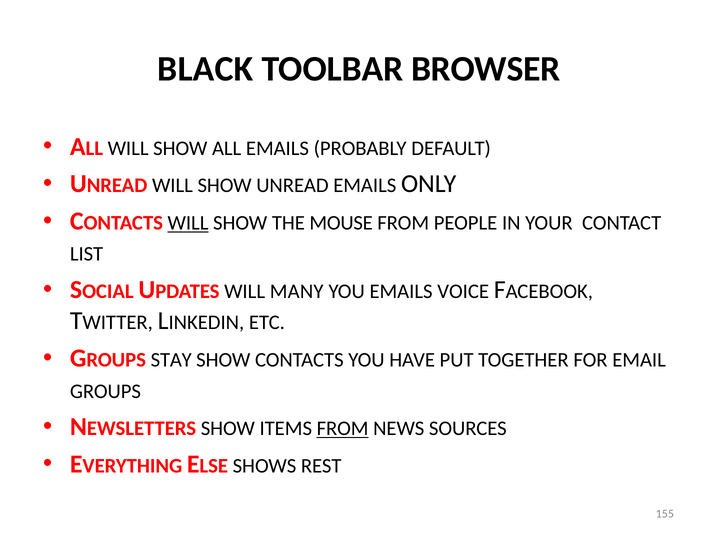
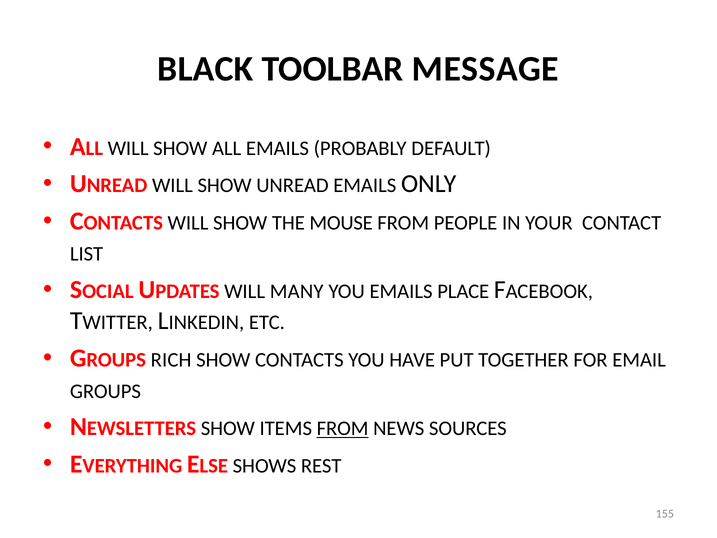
BROWSER: BROWSER -> MESSAGE
WILL at (188, 223) underline: present -> none
VOICE: VOICE -> PLACE
STAY: STAY -> RICH
